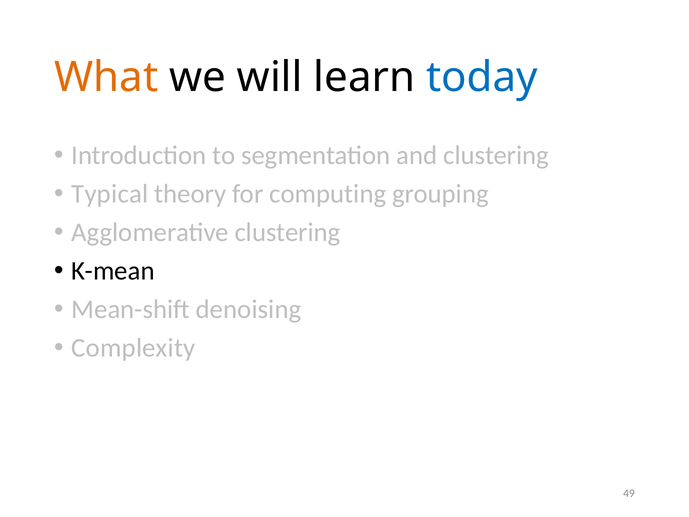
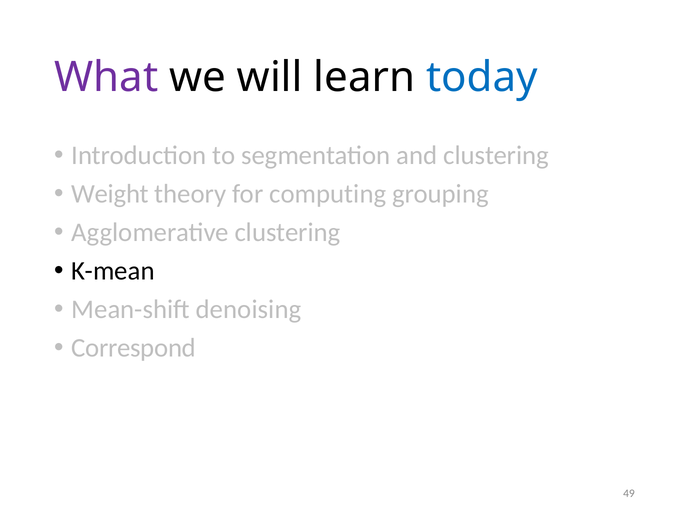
What colour: orange -> purple
Typical: Typical -> Weight
Complexity: Complexity -> Correspond
